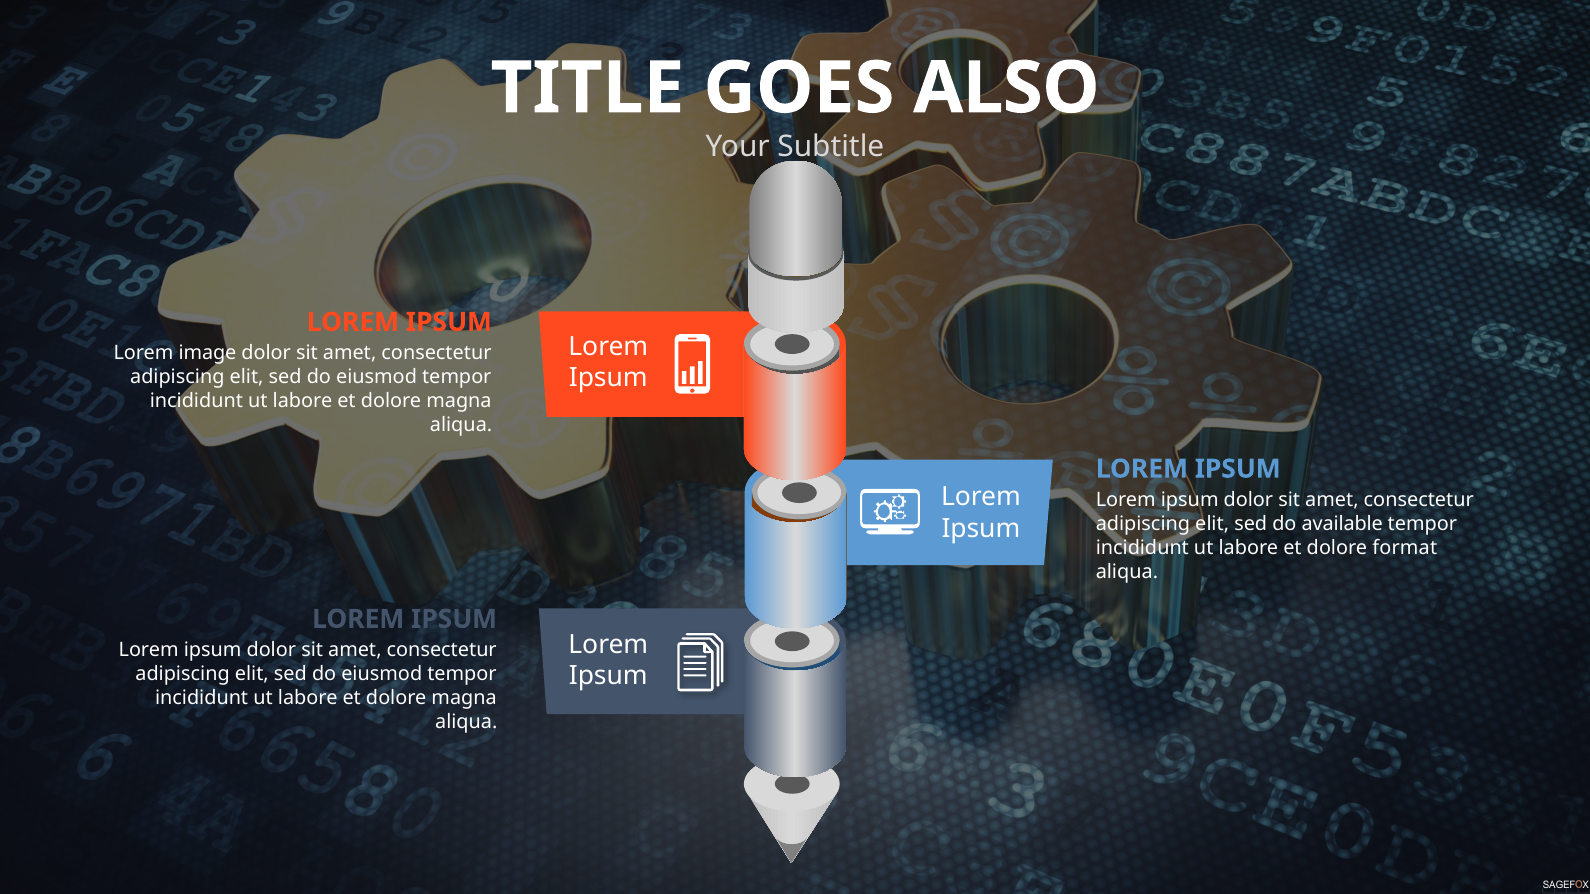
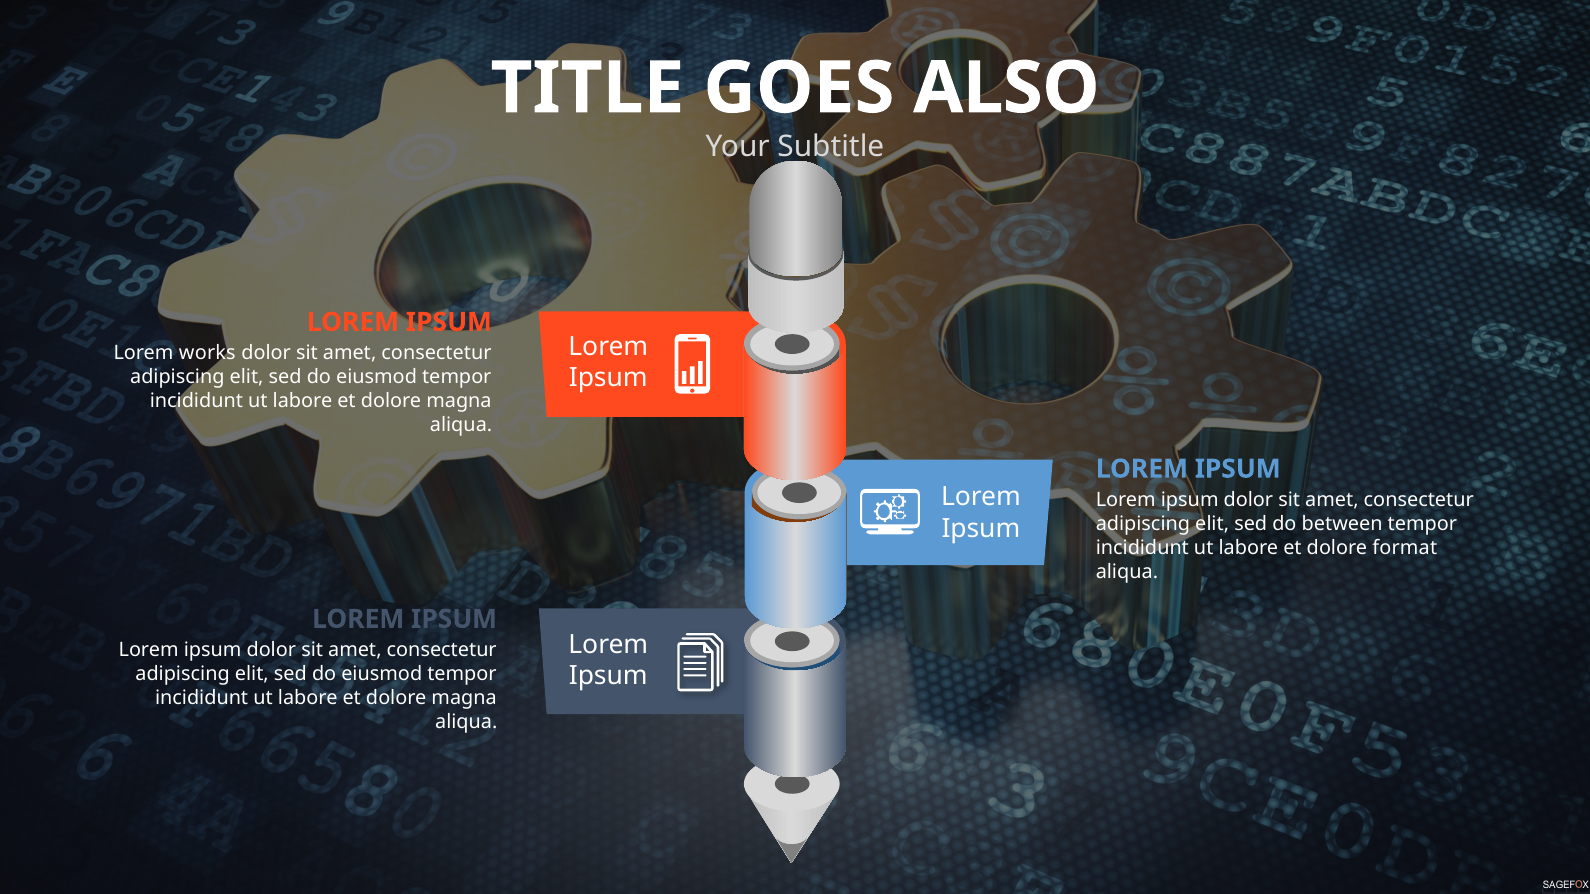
image: image -> works
available: available -> between
